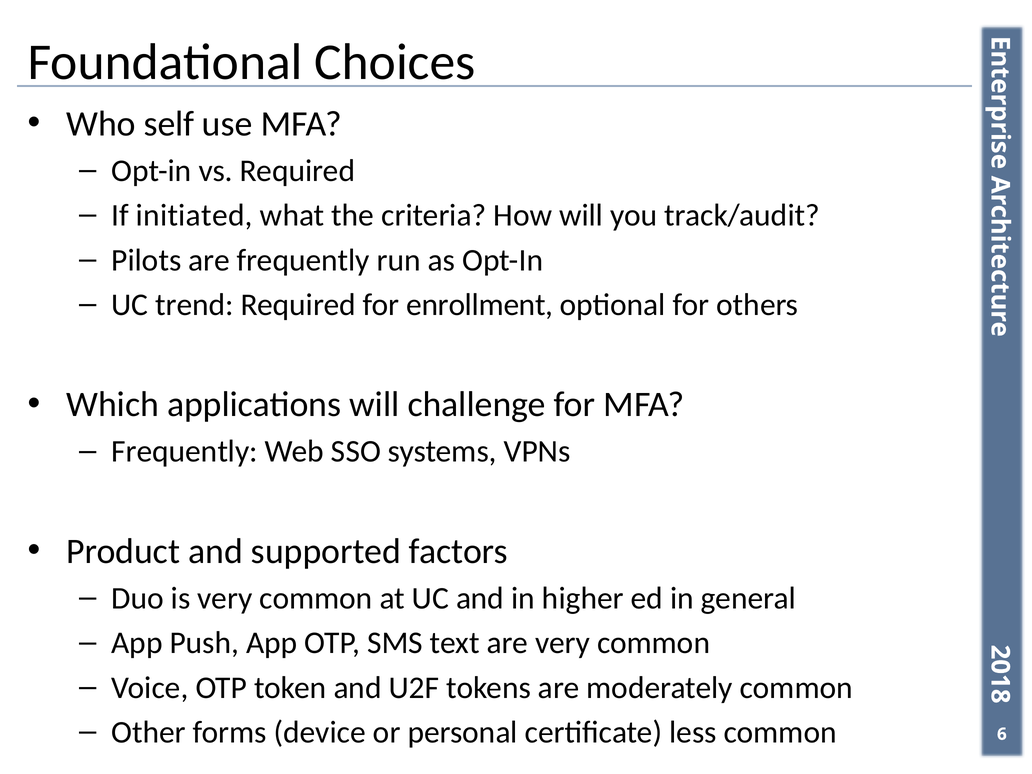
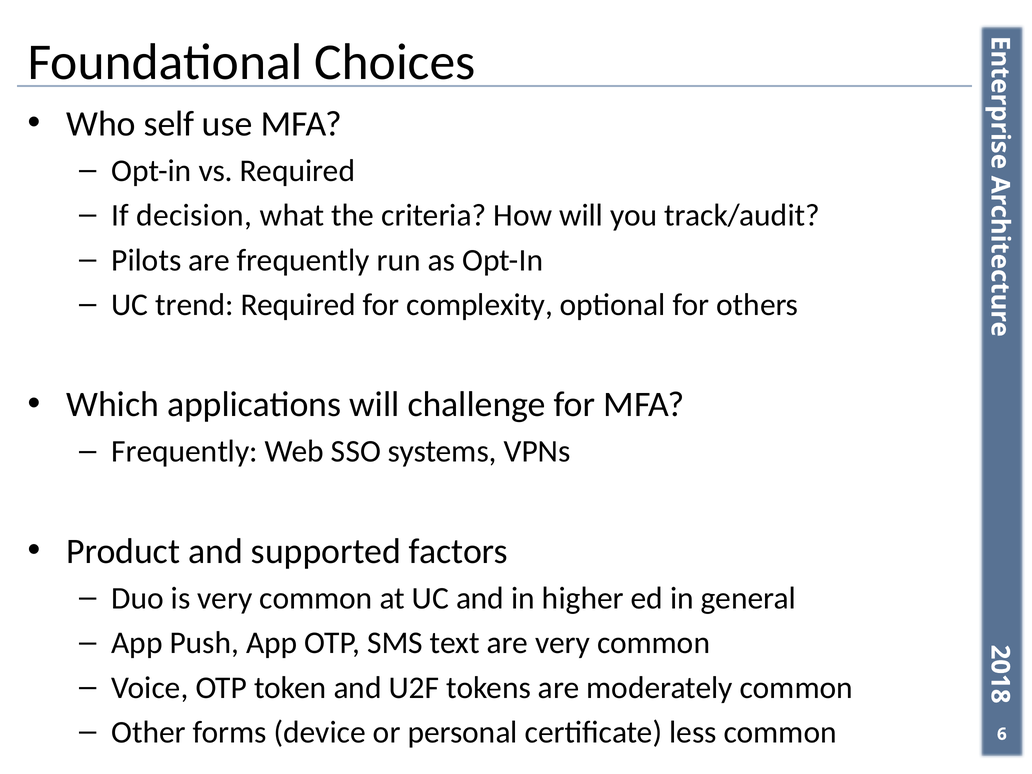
initiated: initiated -> decision
enrollment: enrollment -> complexity
